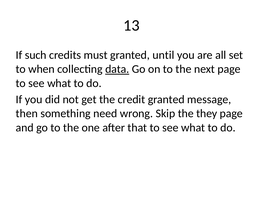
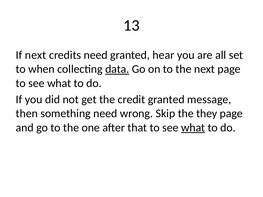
If such: such -> next
credits must: must -> need
until: until -> hear
what at (193, 128) underline: none -> present
